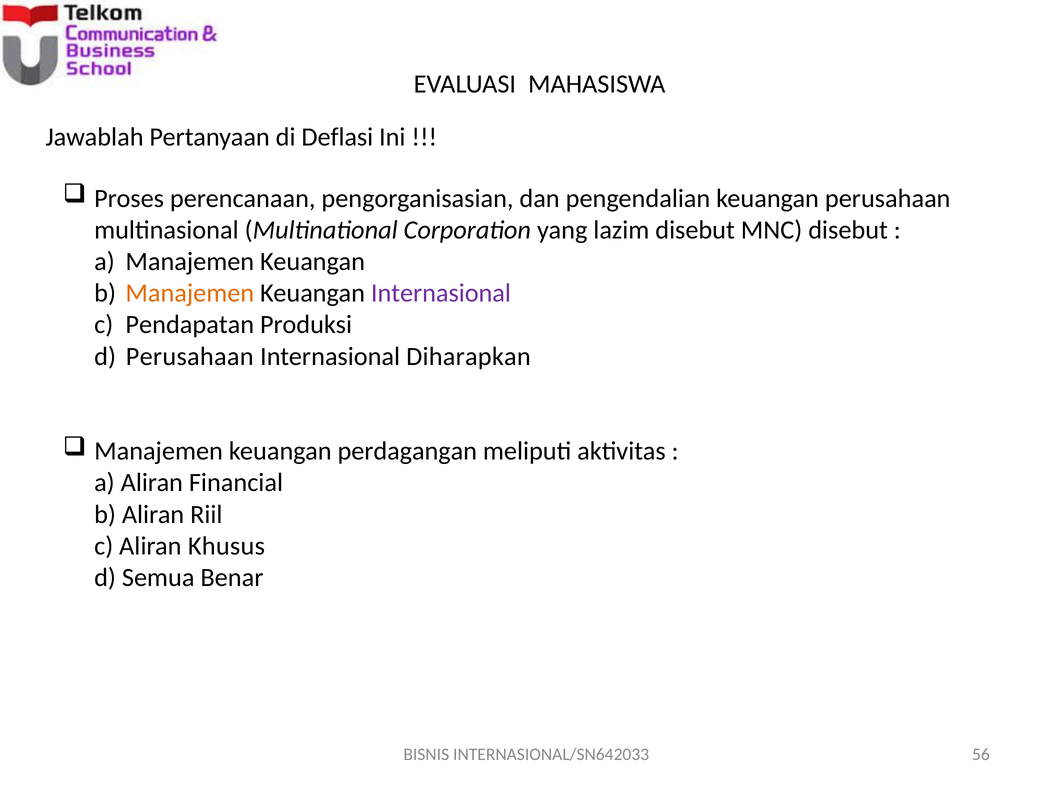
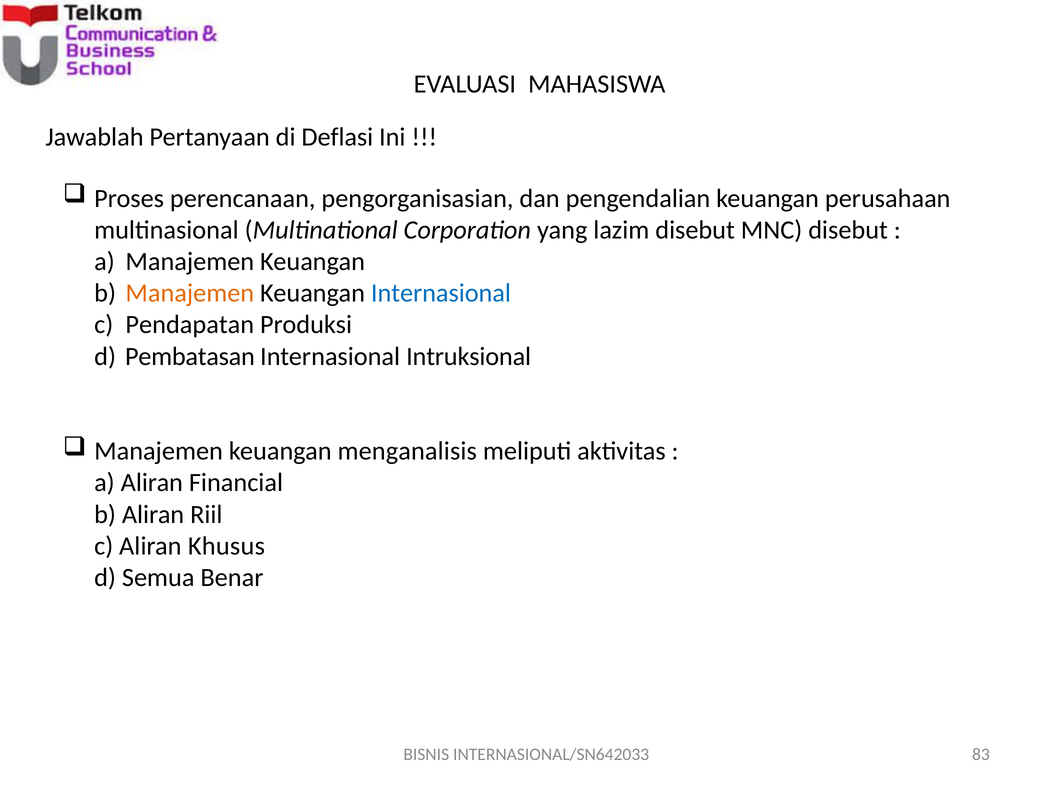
Internasional at (441, 293) colour: purple -> blue
d Perusahaan: Perusahaan -> Pembatasan
Diharapkan: Diharapkan -> Intruksional
perdagangan: perdagangan -> menganalisis
56: 56 -> 83
